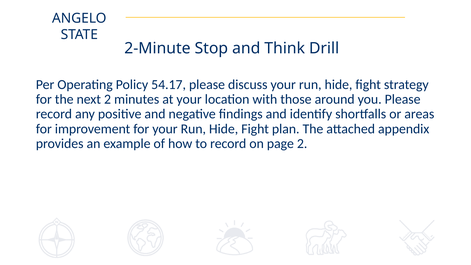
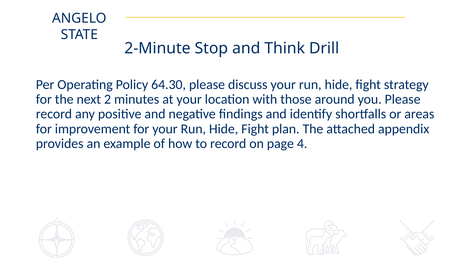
54.17: 54.17 -> 64.30
page 2: 2 -> 4
